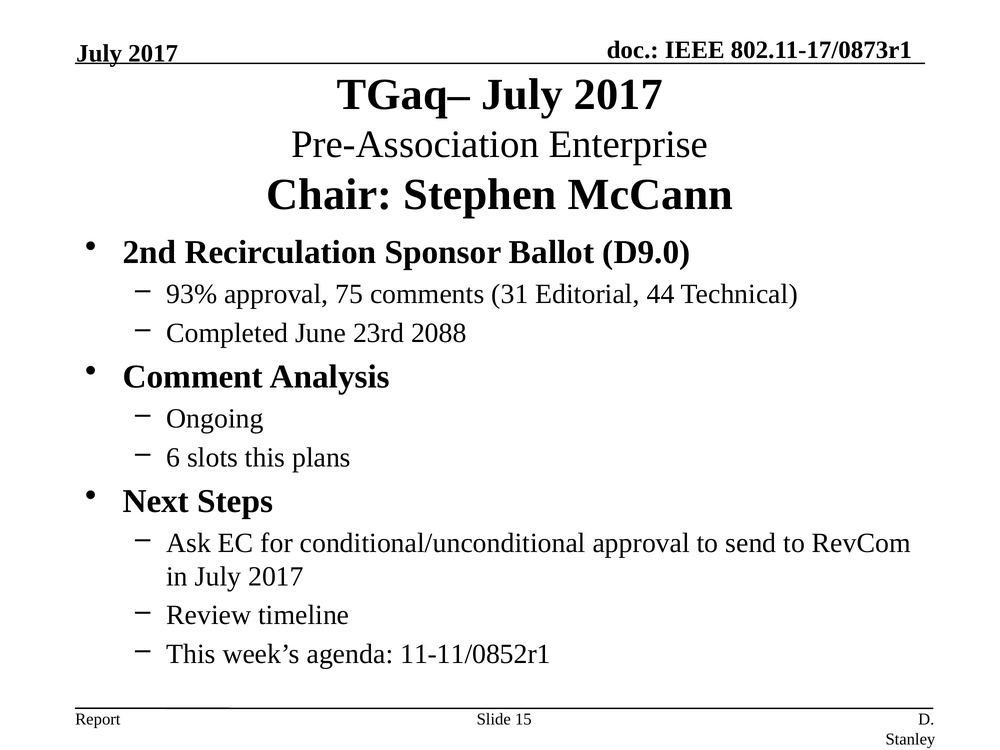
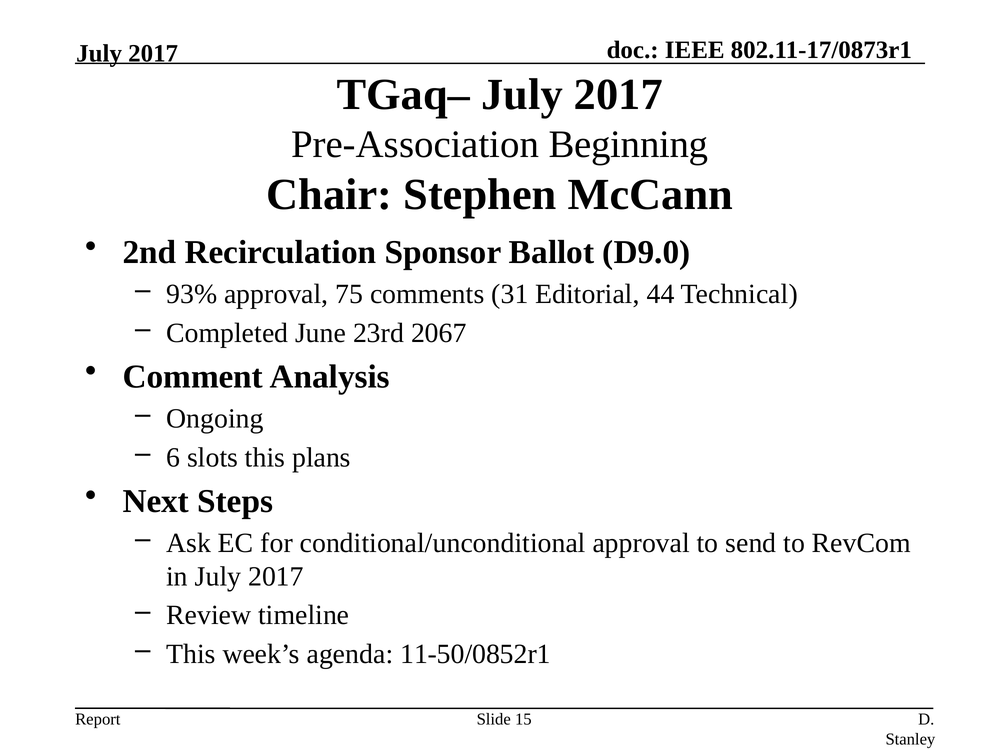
Enterprise: Enterprise -> Beginning
2088: 2088 -> 2067
11-11/0852r1: 11-11/0852r1 -> 11-50/0852r1
